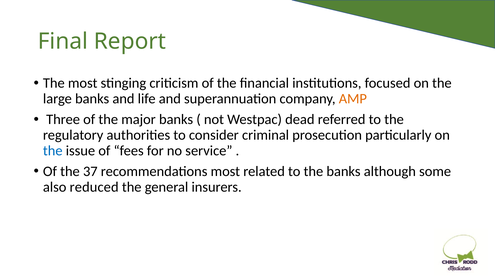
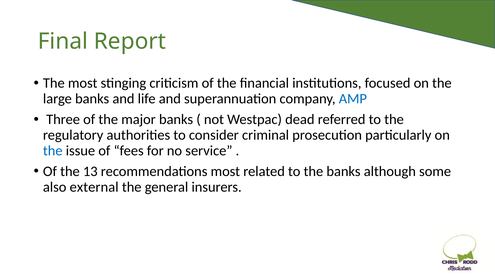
AMP colour: orange -> blue
37: 37 -> 13
reduced: reduced -> external
